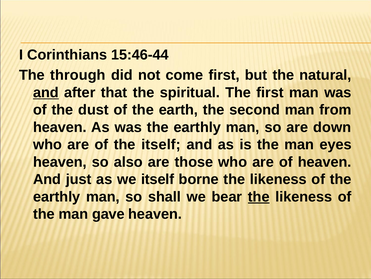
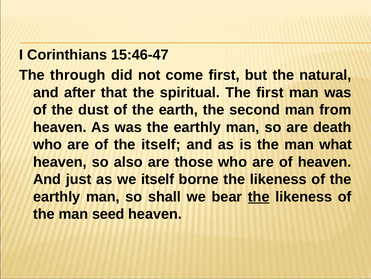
15:46-44: 15:46-44 -> 15:46-47
and at (46, 92) underline: present -> none
down: down -> death
eyes: eyes -> what
gave: gave -> seed
